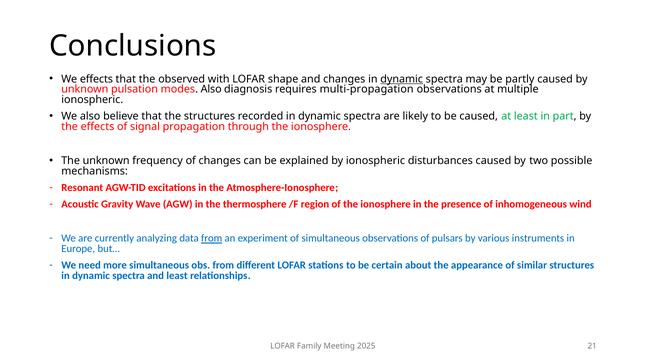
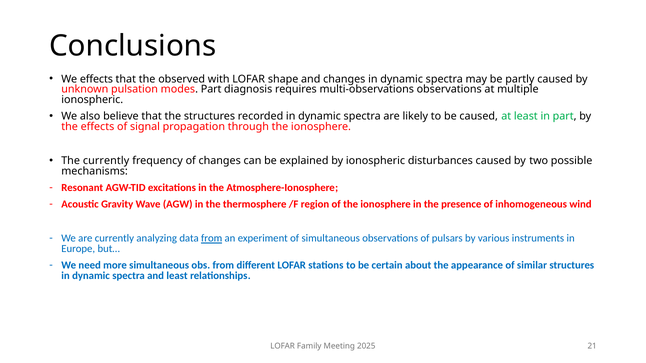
dynamic at (402, 79) underline: present -> none
modes Also: Also -> Part
multi-propagation: multi-propagation -> multi-observations
The unknown: unknown -> currently
